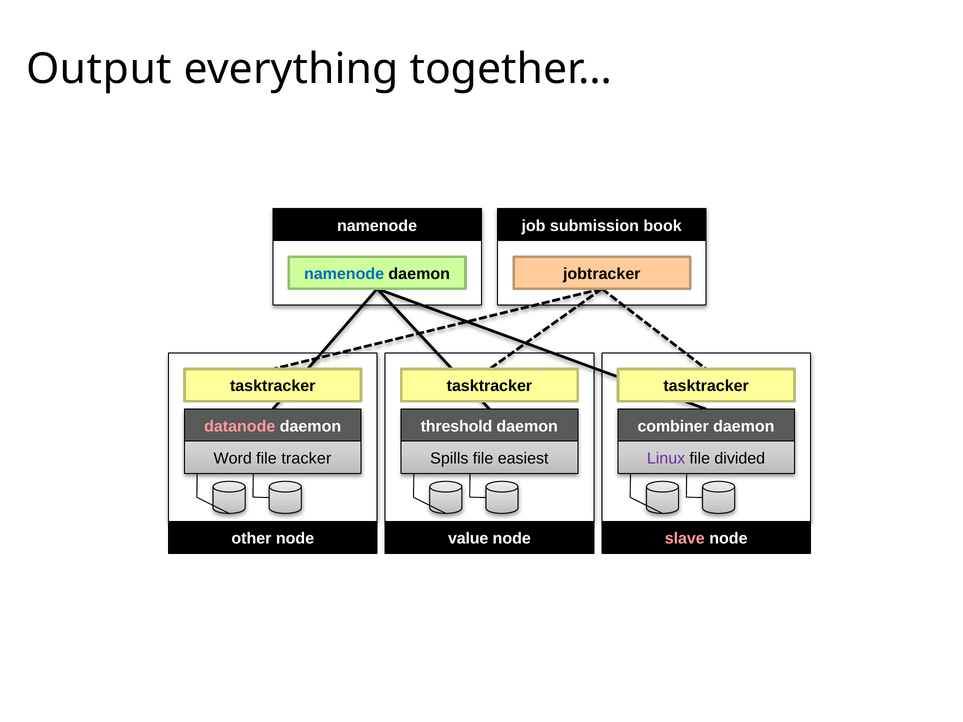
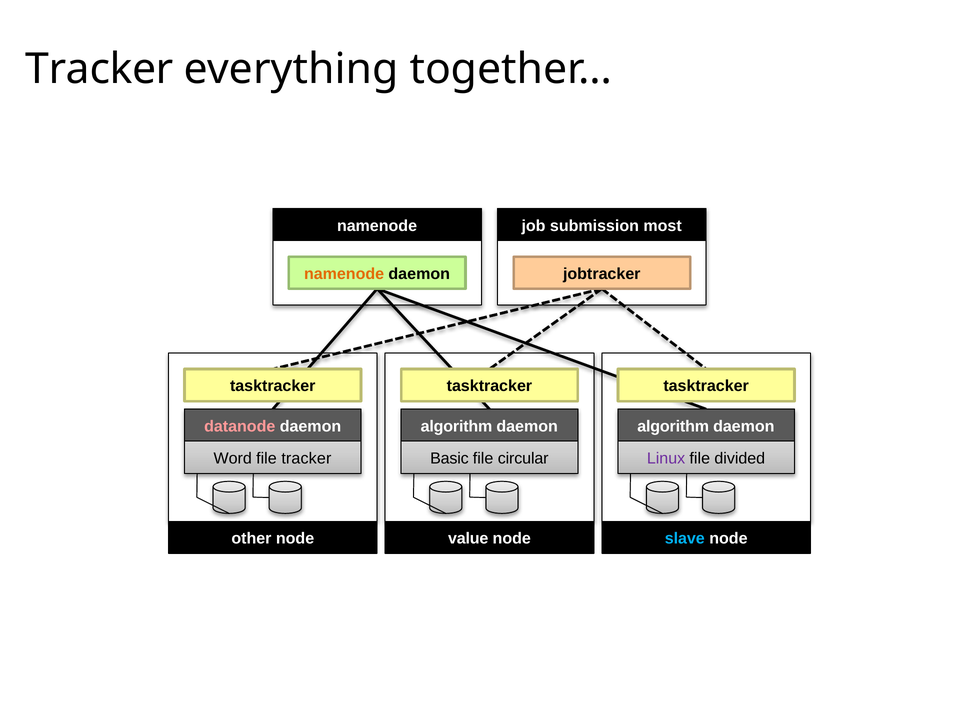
Output at (99, 69): Output -> Tracker
book: book -> most
namenode at (344, 274) colour: blue -> orange
threshold at (457, 426): threshold -> algorithm
combiner at (673, 426): combiner -> algorithm
Spills: Spills -> Basic
easiest: easiest -> circular
slave colour: pink -> light blue
